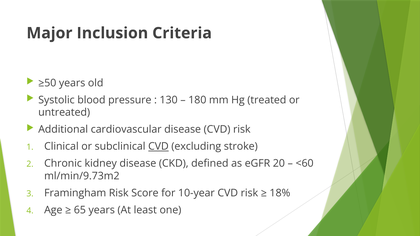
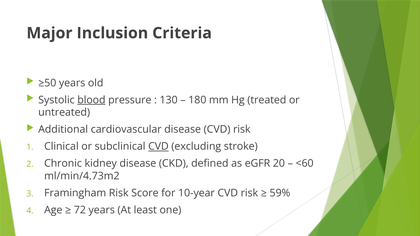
blood underline: none -> present
ml/min/9.73m2: ml/min/9.73m2 -> ml/min/4.73m2
18%: 18% -> 59%
65: 65 -> 72
